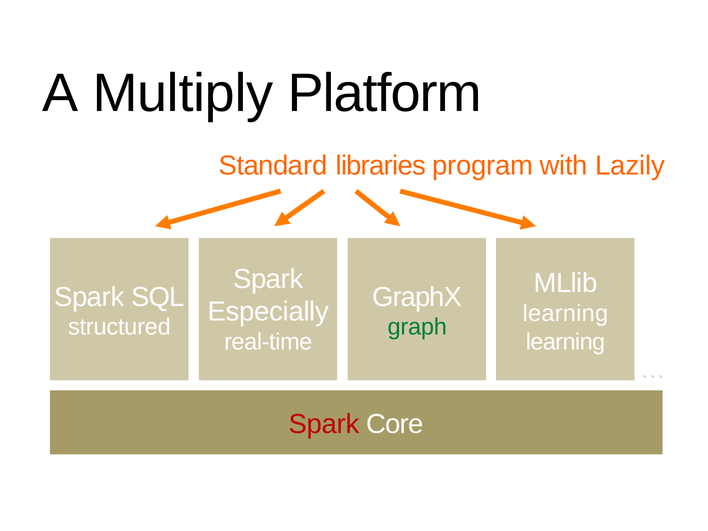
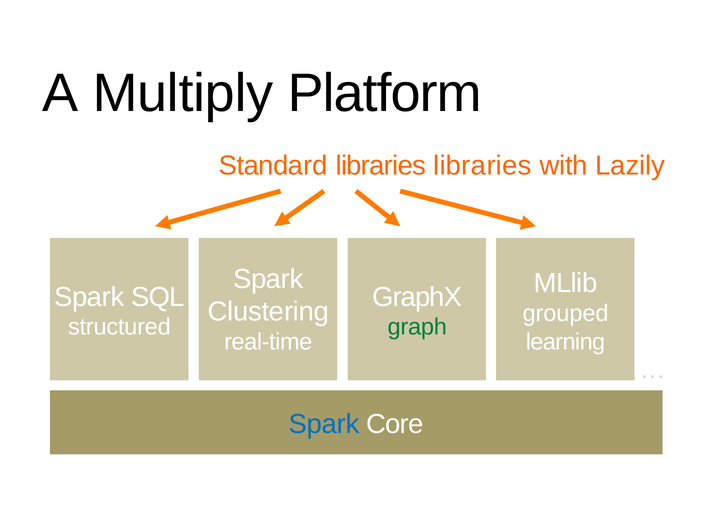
libraries program: program -> libraries
Especially: Especially -> Clustering
learning at (565, 314): learning -> grouped
Spark at (324, 424) colour: red -> blue
